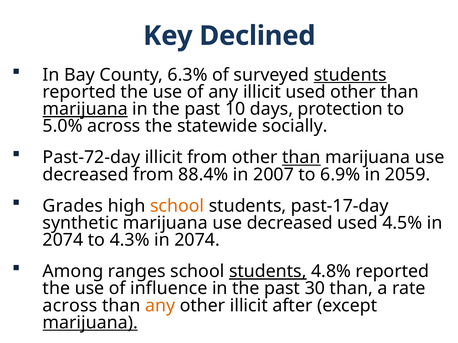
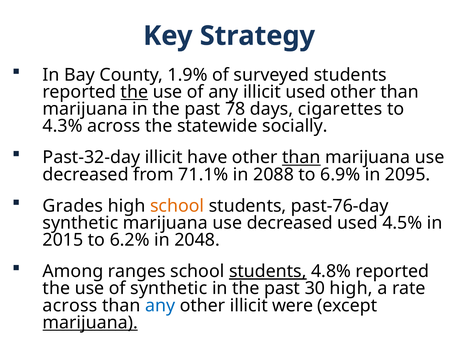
Declined: Declined -> Strategy
6.3%: 6.3% -> 1.9%
students at (350, 75) underline: present -> none
the at (134, 92) underline: none -> present
marijuana at (85, 109) underline: present -> none
10: 10 -> 78
protection: protection -> cigarettes
5.0%: 5.0% -> 4.3%
Past-72-day: Past-72-day -> Past-32-day
illicit from: from -> have
88.4%: 88.4% -> 71.1%
2007: 2007 -> 2088
2059: 2059 -> 2095
past-17-day: past-17-day -> past-76-day
2074 at (63, 240): 2074 -> 2015
4.3%: 4.3% -> 6.2%
2074 at (197, 240): 2074 -> 2048
of influence: influence -> synthetic
30 than: than -> high
any at (160, 306) colour: orange -> blue
after: after -> were
